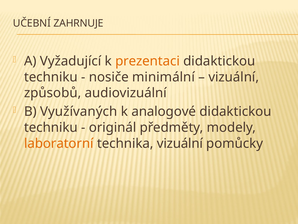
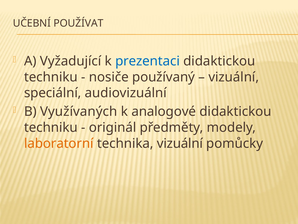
ZAHRNUJE: ZAHRNUJE -> POUŽÍVAT
prezentaci colour: orange -> blue
minimální: minimální -> používaný
způsobů: způsobů -> speciální
